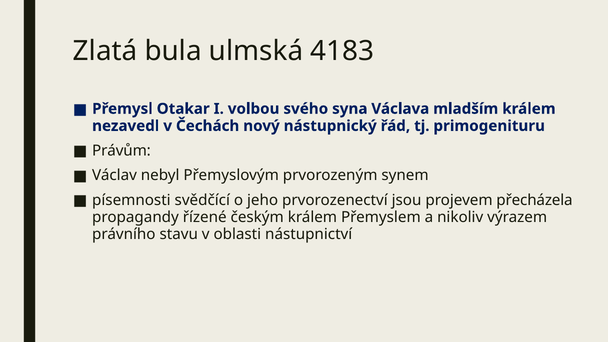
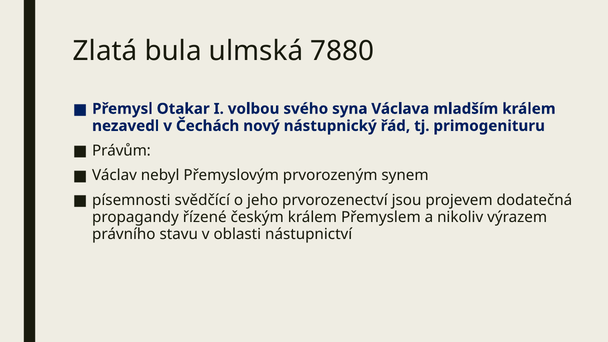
4183: 4183 -> 7880
přecházela: přecházela -> dodatečná
